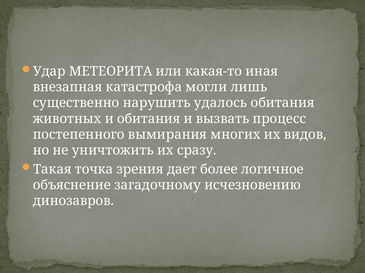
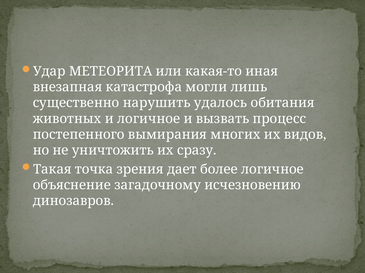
и обитания: обитания -> логичное
